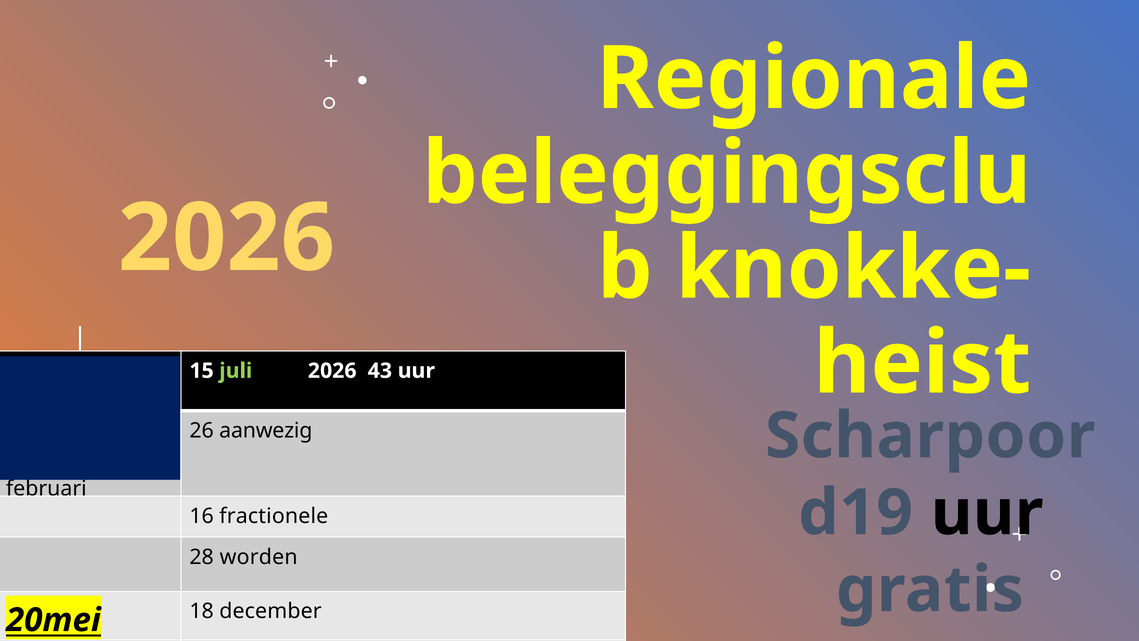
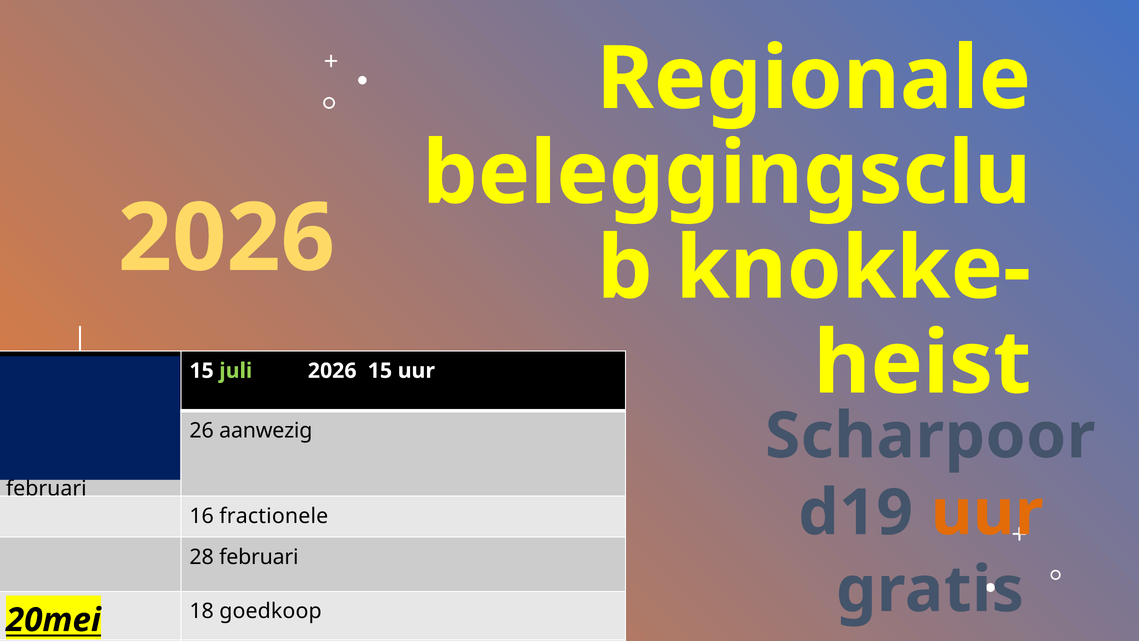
2026 43: 43 -> 15
uur at (987, 513) colour: black -> orange
28 worden: worden -> februari
18 december: december -> goedkoop
